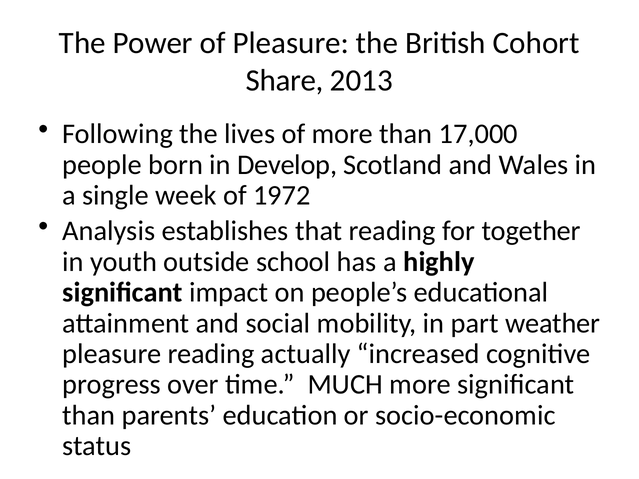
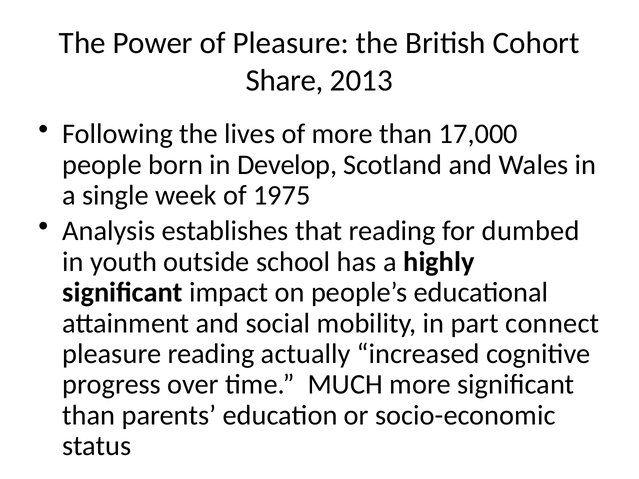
1972: 1972 -> 1975
together: together -> dumbed
weather: weather -> connect
